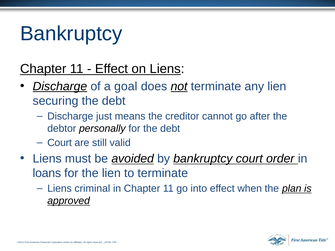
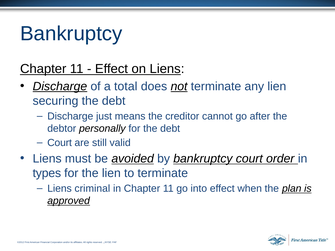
goal: goal -> total
loans: loans -> types
